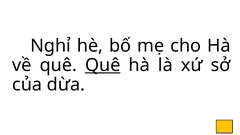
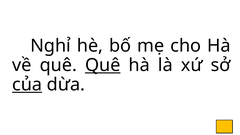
của underline: none -> present
